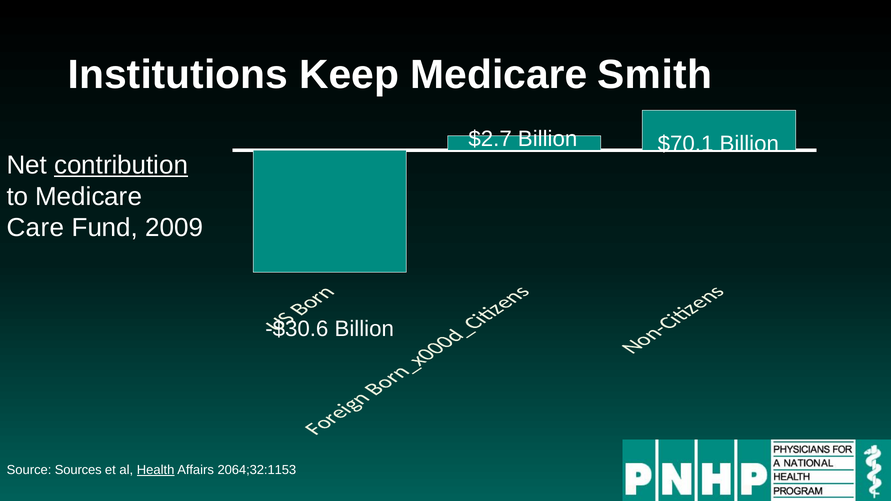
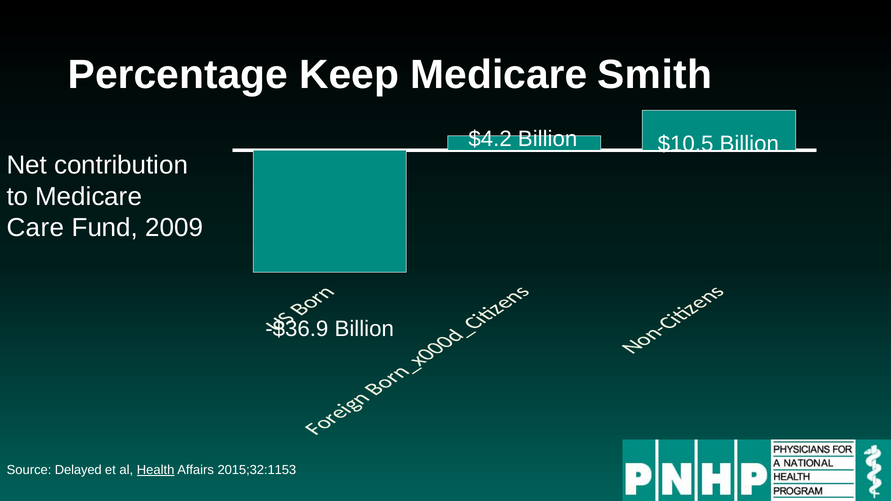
Institutions: Institutions -> Percentage
$2.7: $2.7 -> $4.2
$70.1: $70.1 -> $10.5
contribution underline: present -> none
-$30.6: -$30.6 -> -$36.9
Sources: Sources -> Delayed
2064;32:1153: 2064;32:1153 -> 2015;32:1153
